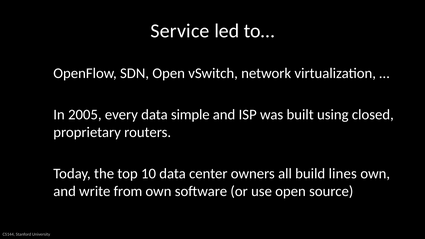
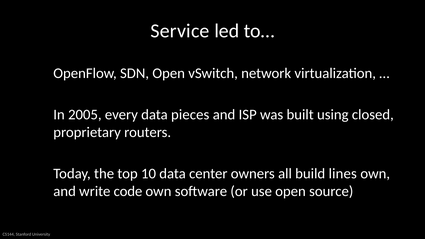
simple: simple -> pieces
from: from -> code
